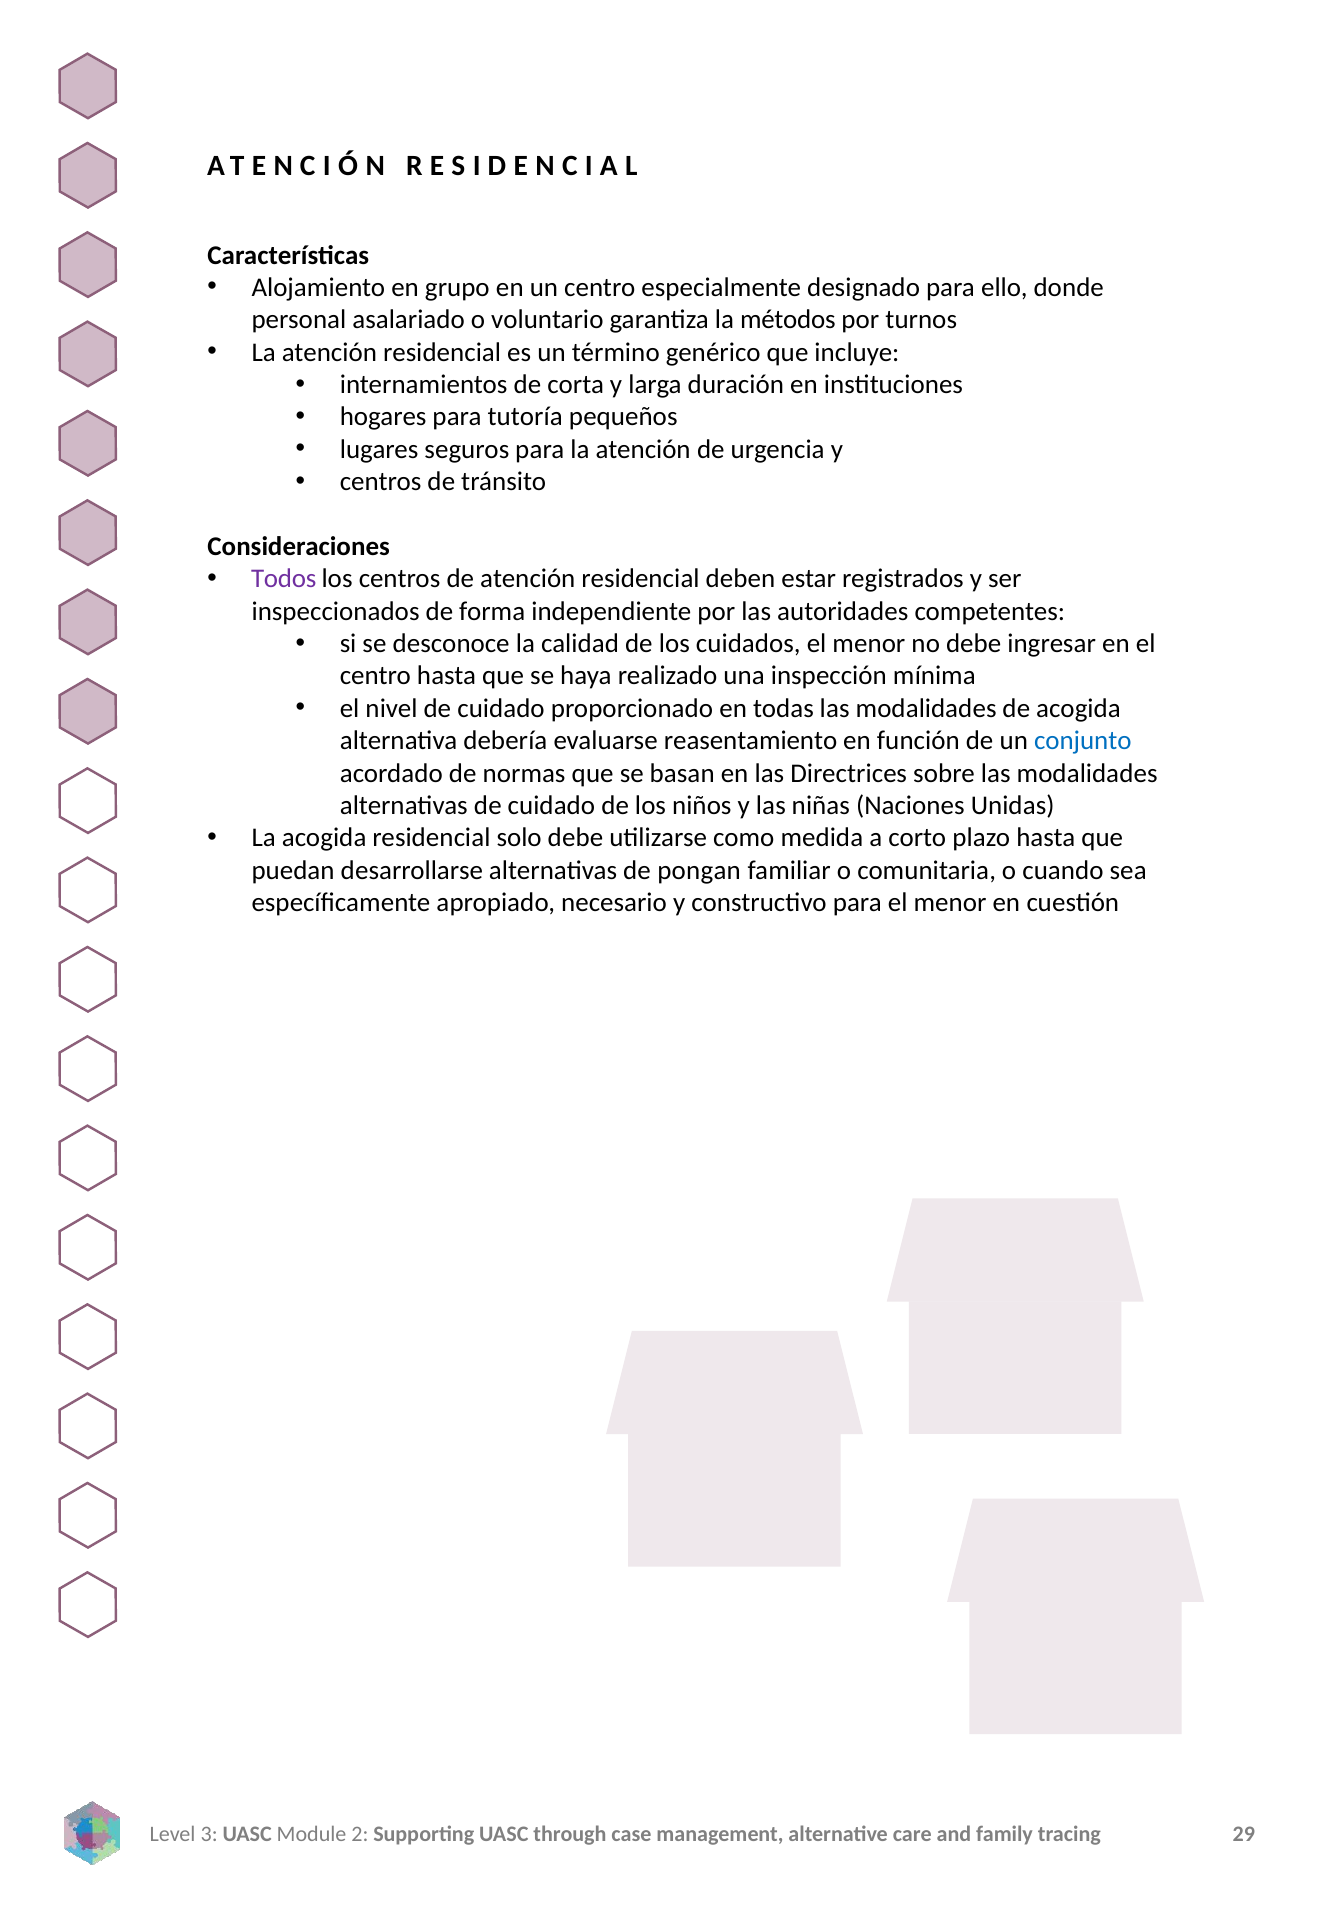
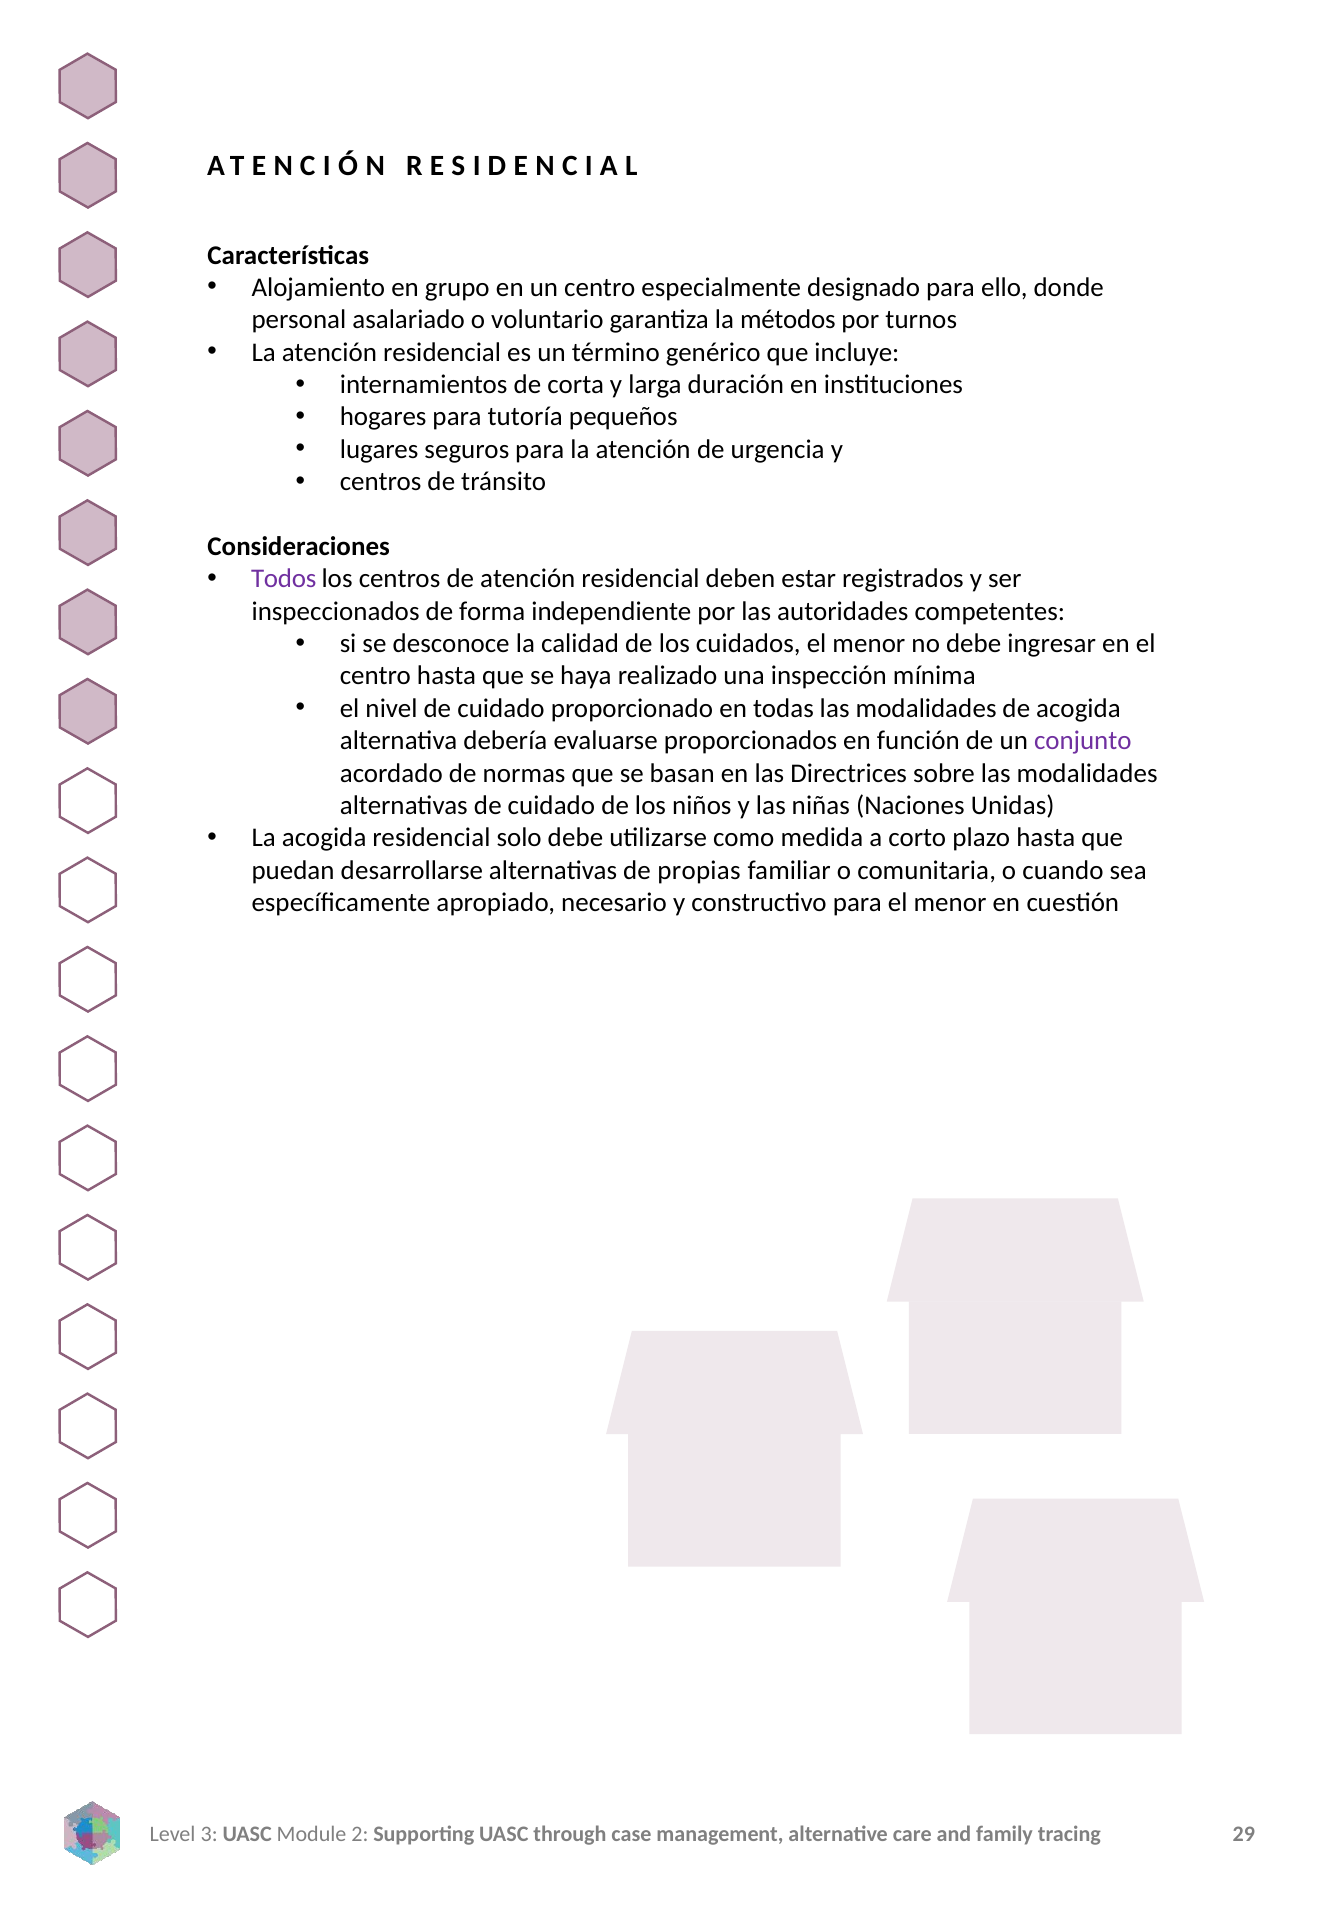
reasentamiento: reasentamiento -> proporcionados
conjunto colour: blue -> purple
pongan: pongan -> propias
